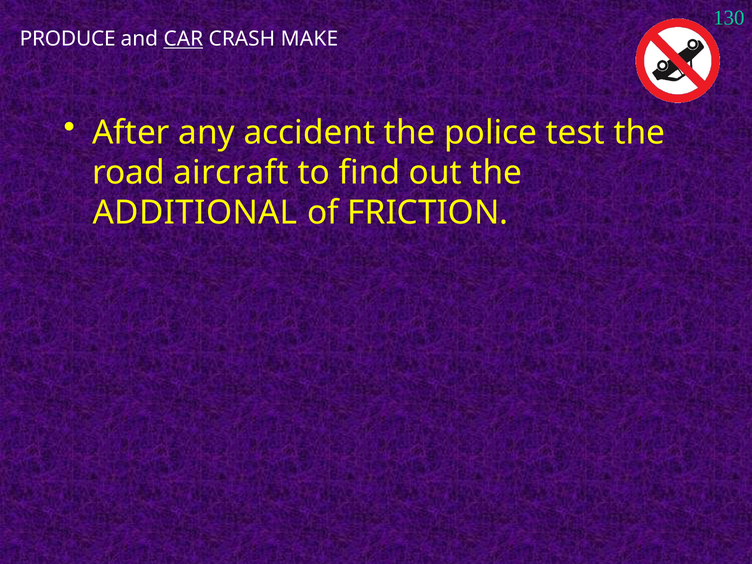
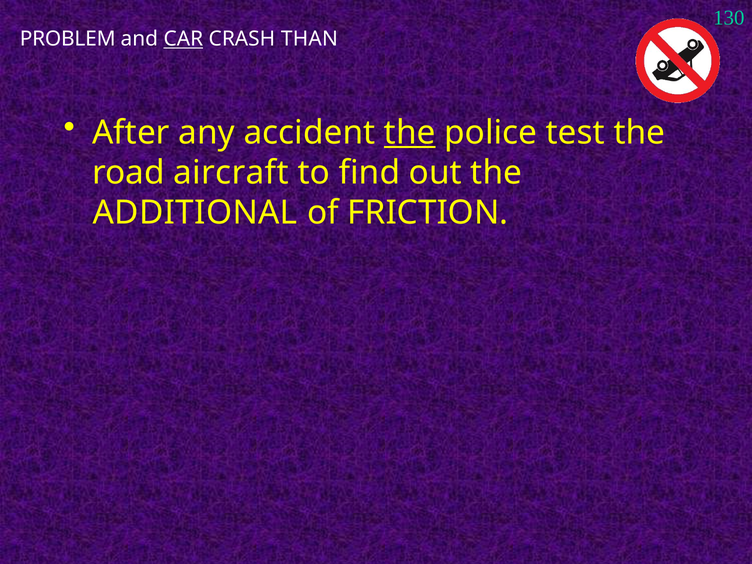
PRODUCE: PRODUCE -> PROBLEM
MAKE: MAKE -> THAN
the at (410, 133) underline: none -> present
